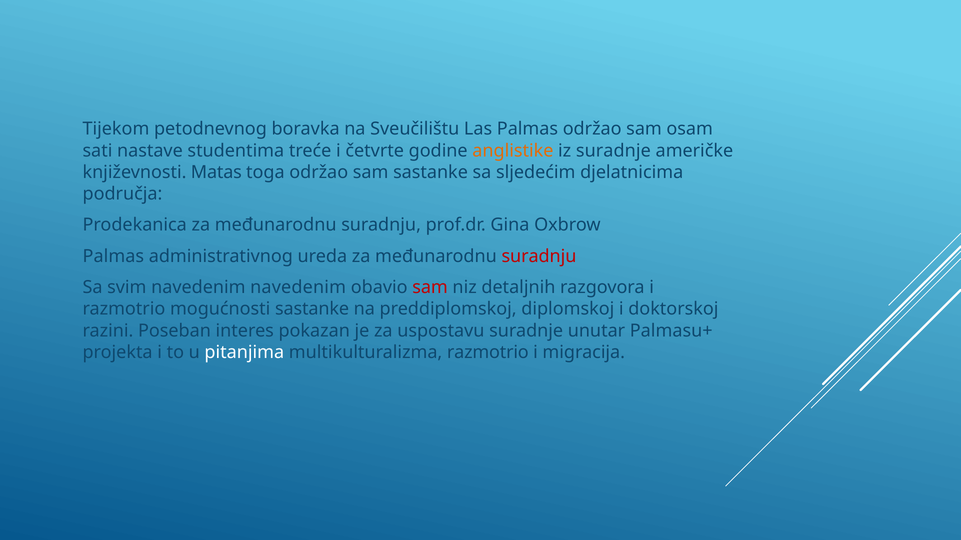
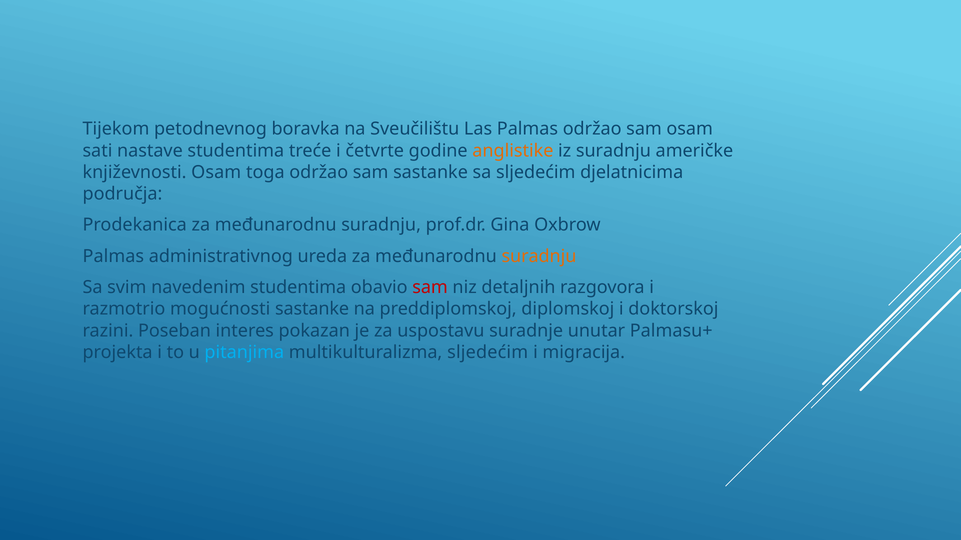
iz suradnje: suradnje -> suradnju
književnosti Matas: Matas -> Osam
suradnju at (539, 257) colour: red -> orange
navedenim navedenim: navedenim -> studentima
pitanjima colour: white -> light blue
multikulturalizma razmotrio: razmotrio -> sljedećim
